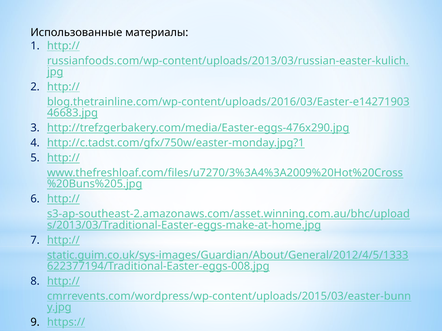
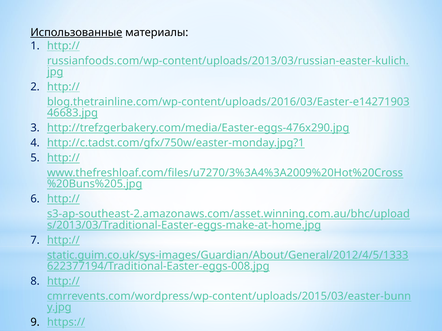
Использованные underline: none -> present
